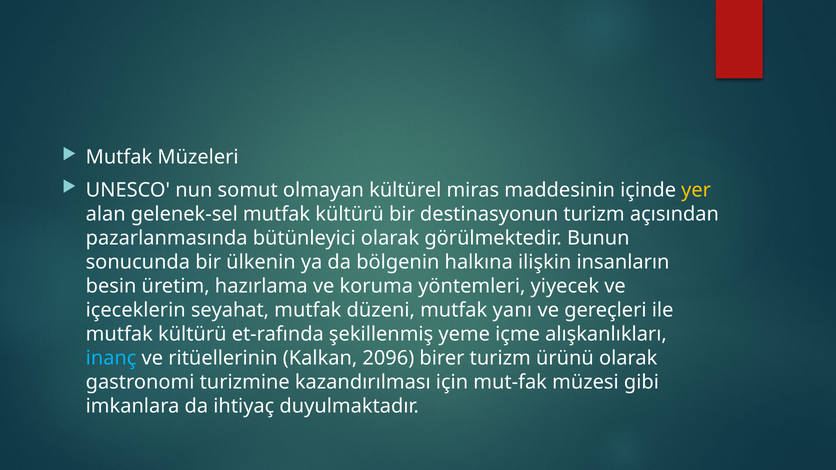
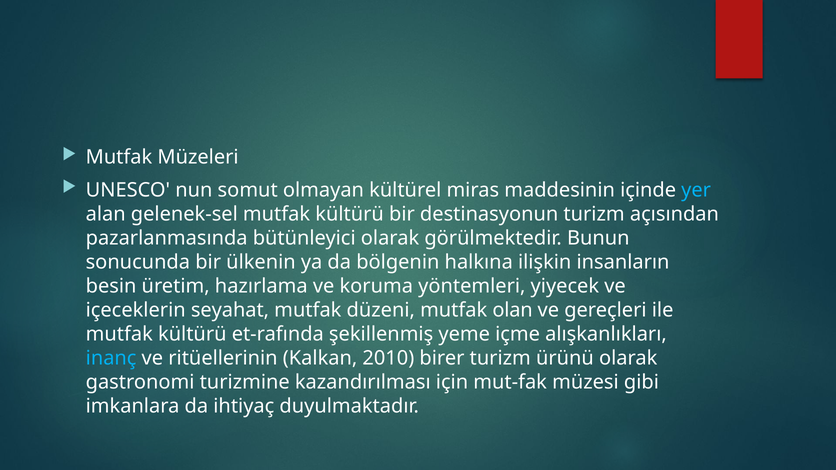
yer colour: yellow -> light blue
yanı: yanı -> olan
2096: 2096 -> 2010
